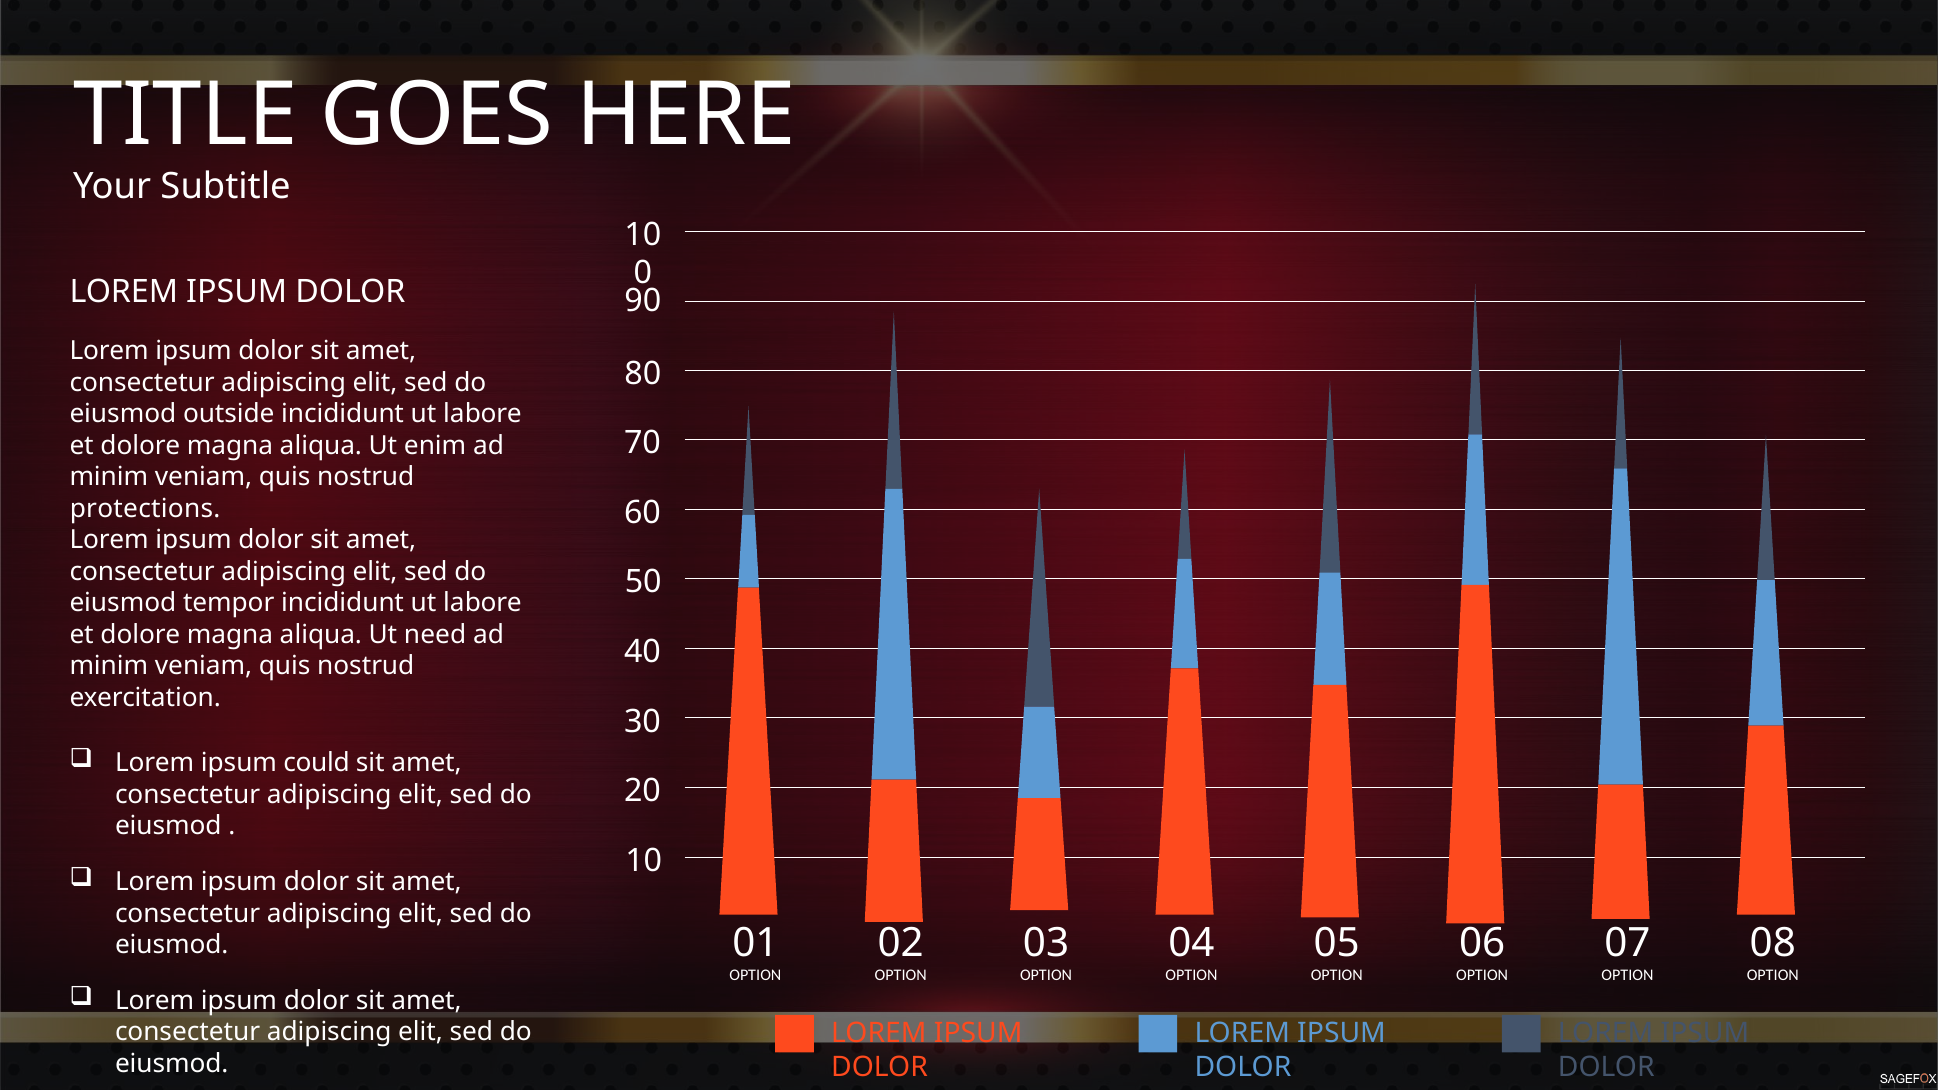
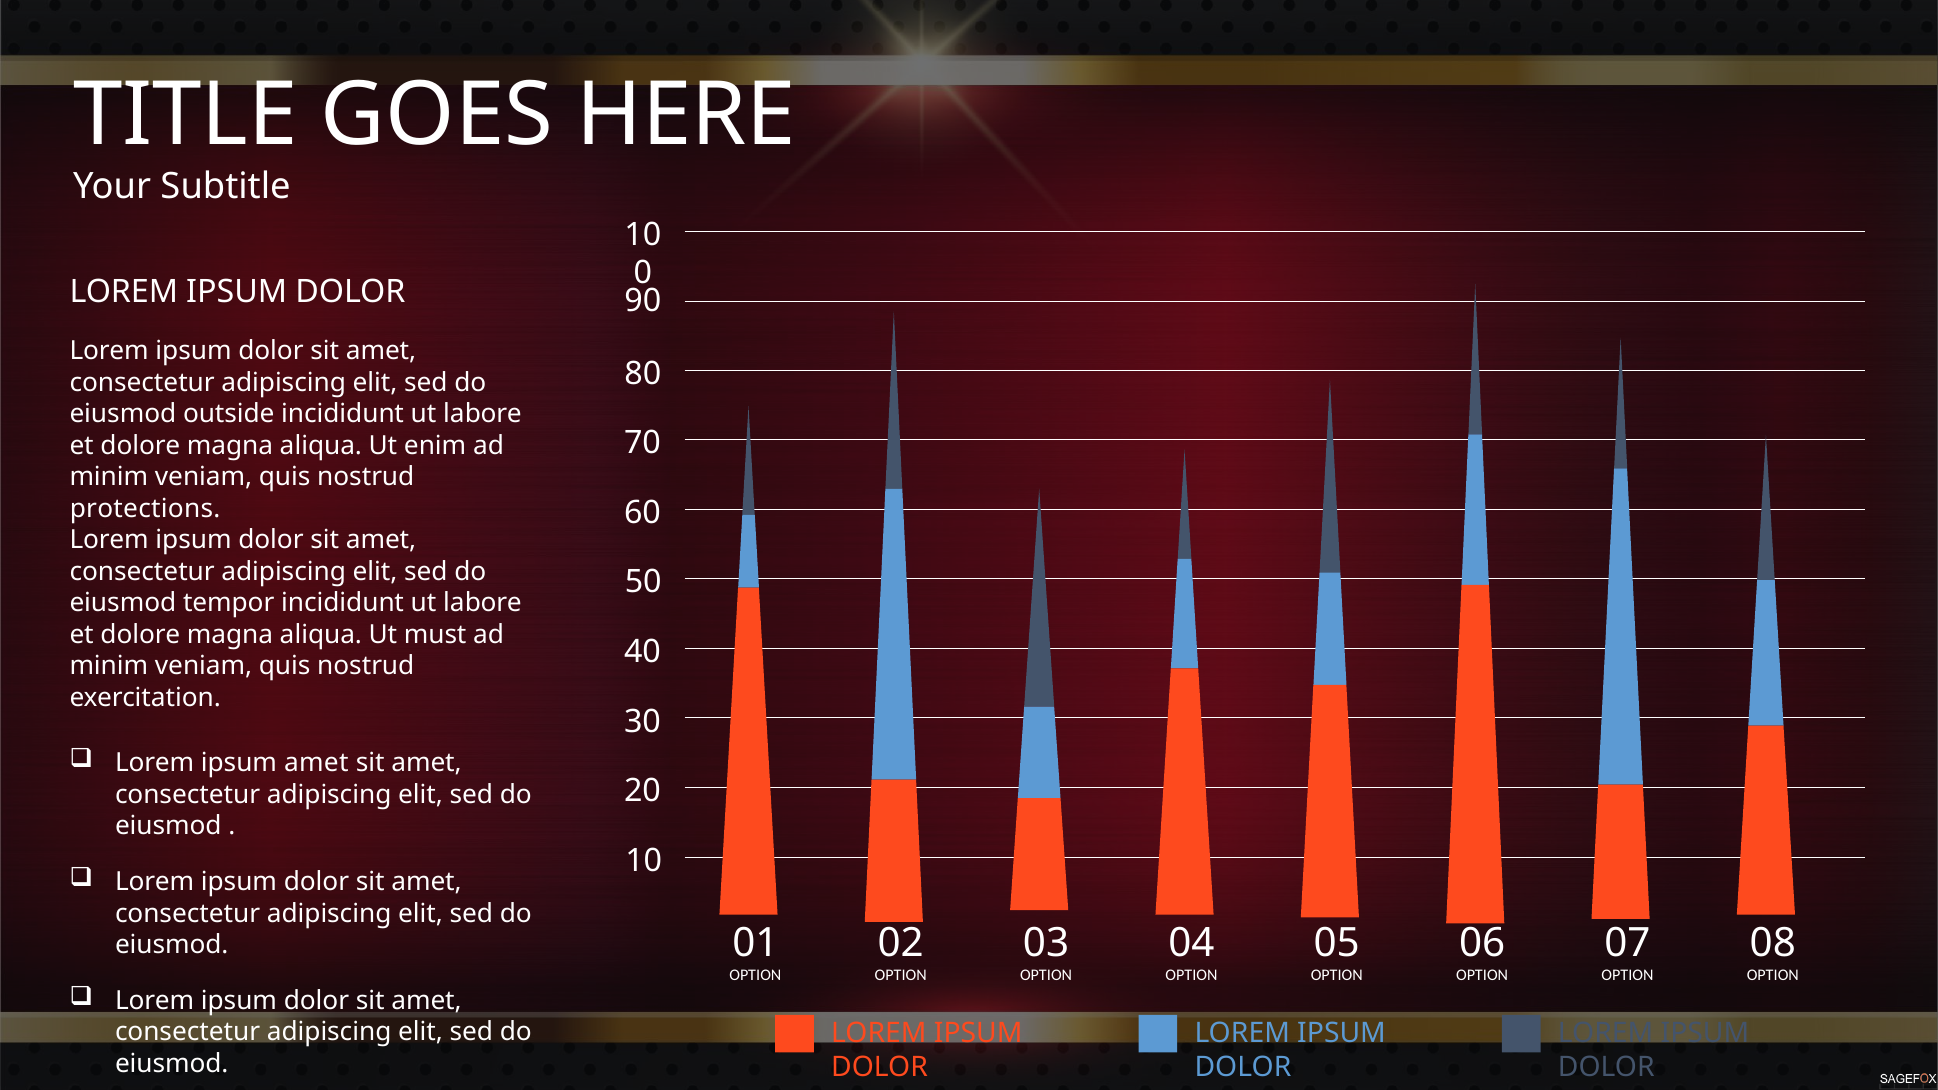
need: need -> must
ipsum could: could -> amet
